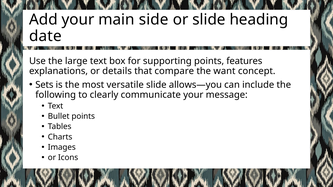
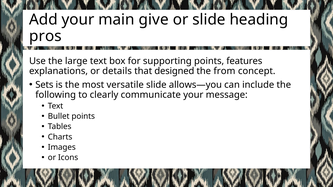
side: side -> give
date: date -> pros
compare: compare -> designed
want: want -> from
